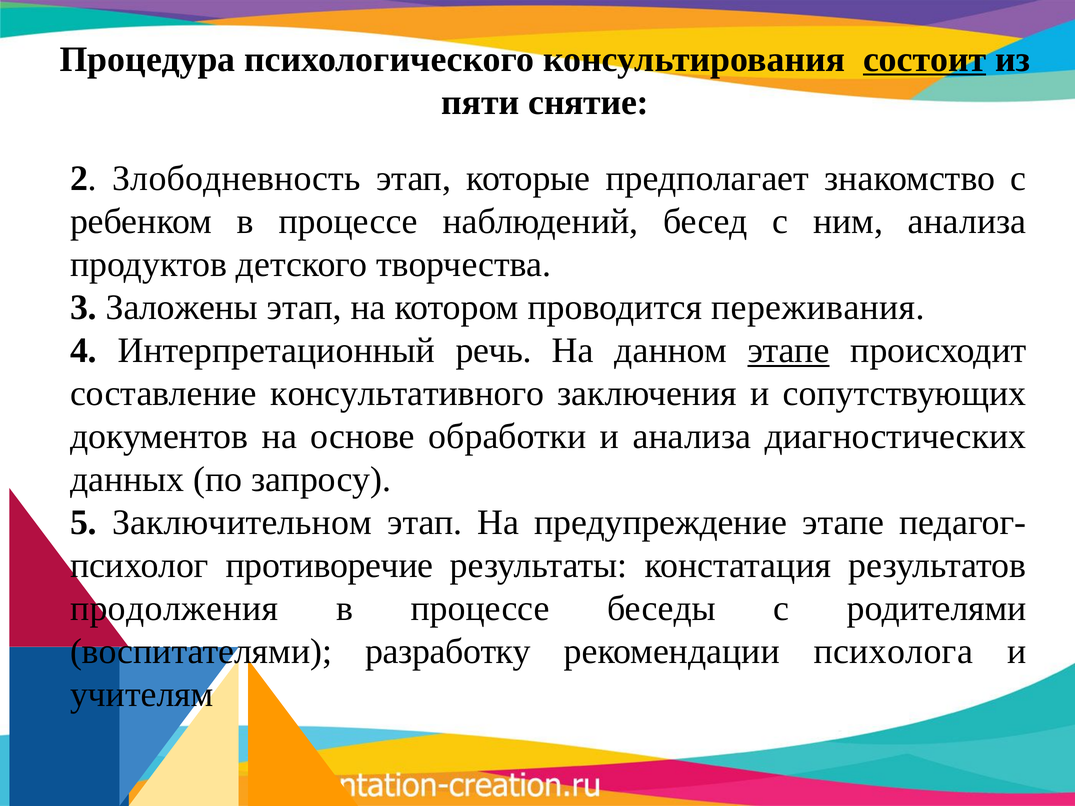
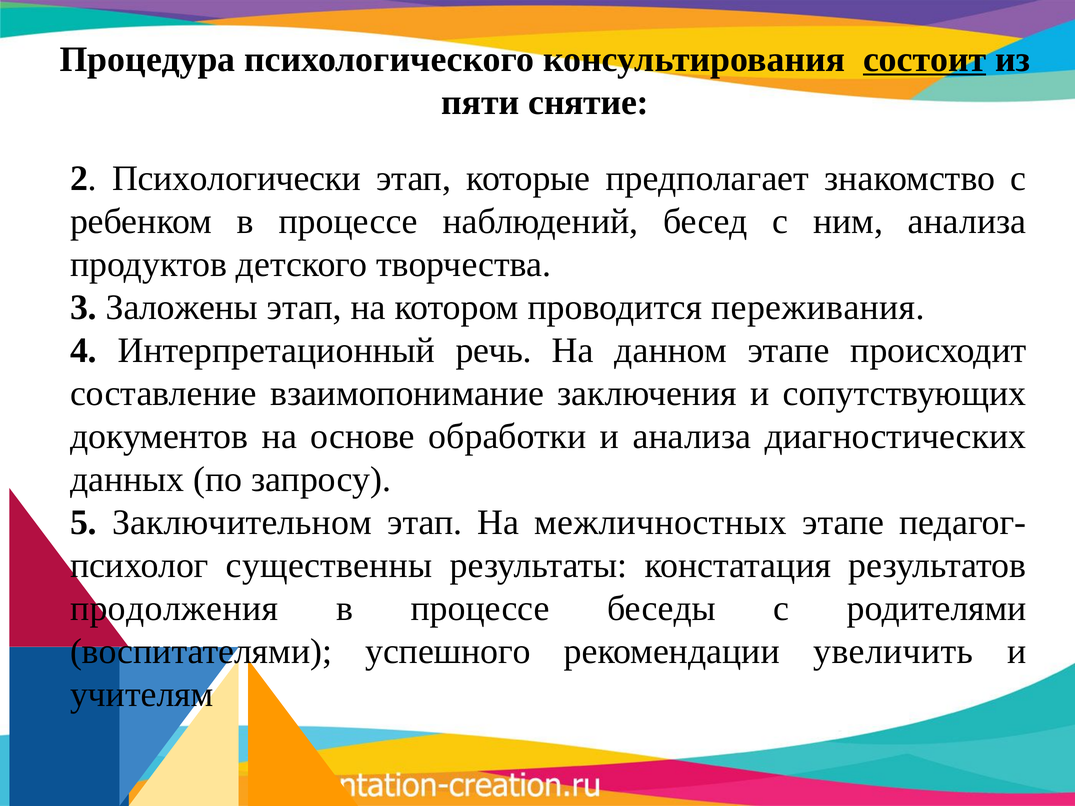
Злободневность: Злободневность -> Психологически
этапе at (789, 351) underline: present -> none
консультативного: консультативного -> взаимопонимание
предупреждение: предупреждение -> межличностных
противоречие: противоречие -> существенны
разработку: разработку -> успешного
психолога: психолога -> увеличить
